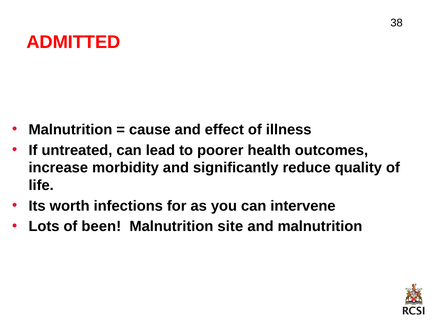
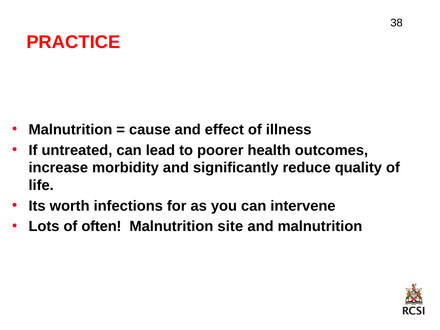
ADMITTED: ADMITTED -> PRACTICE
been: been -> often
